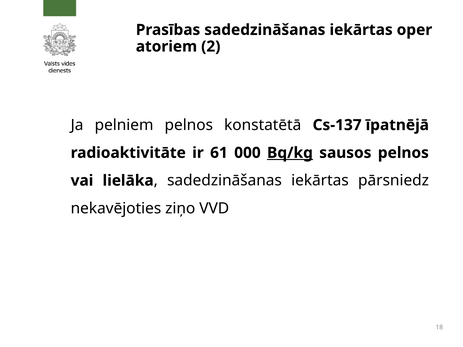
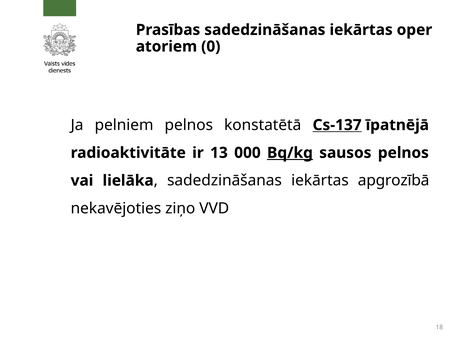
2: 2 -> 0
Cs-137 underline: none -> present
61: 61 -> 13
pārsniedz: pārsniedz -> apgrozībā
